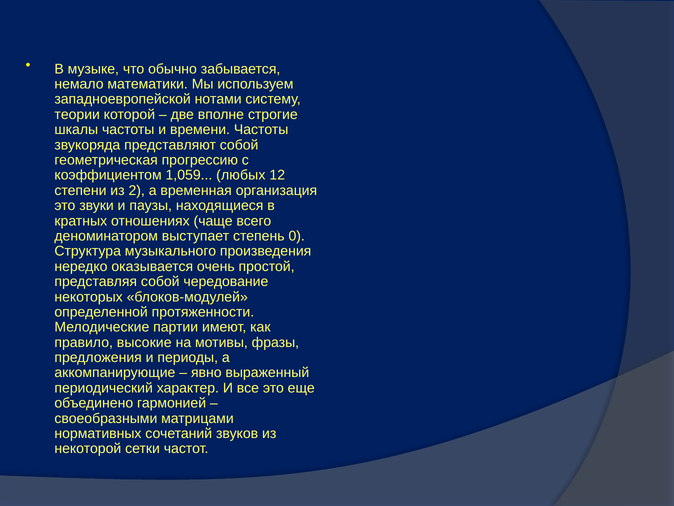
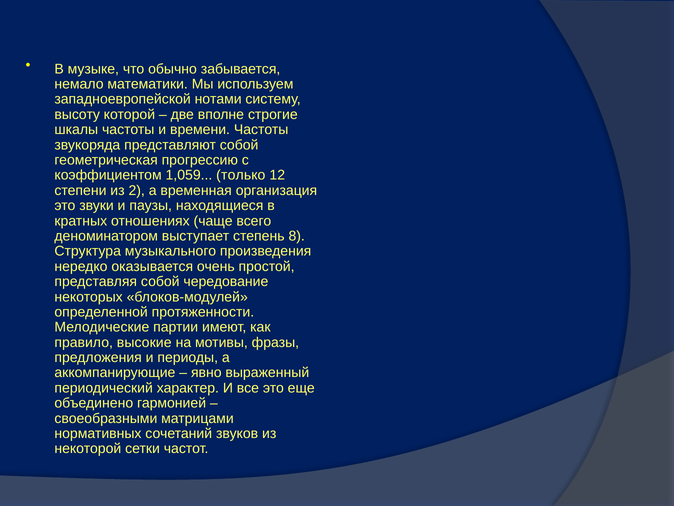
теории: теории -> высоту
любых: любых -> только
0: 0 -> 8
